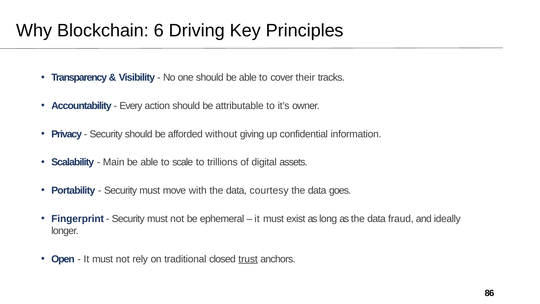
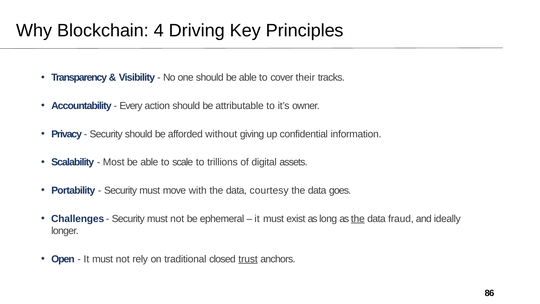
6: 6 -> 4
Main: Main -> Most
Fingerprint: Fingerprint -> Challenges
the at (358, 219) underline: none -> present
